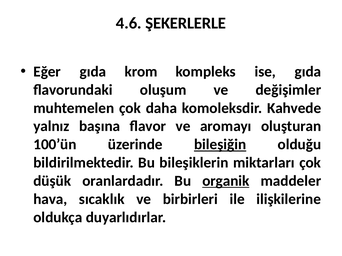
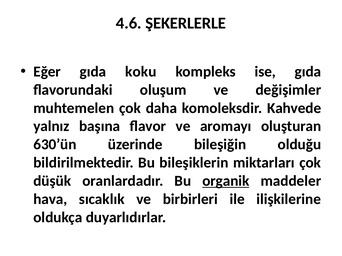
krom: krom -> koku
100’ün: 100’ün -> 630’ün
bileşiğin underline: present -> none
